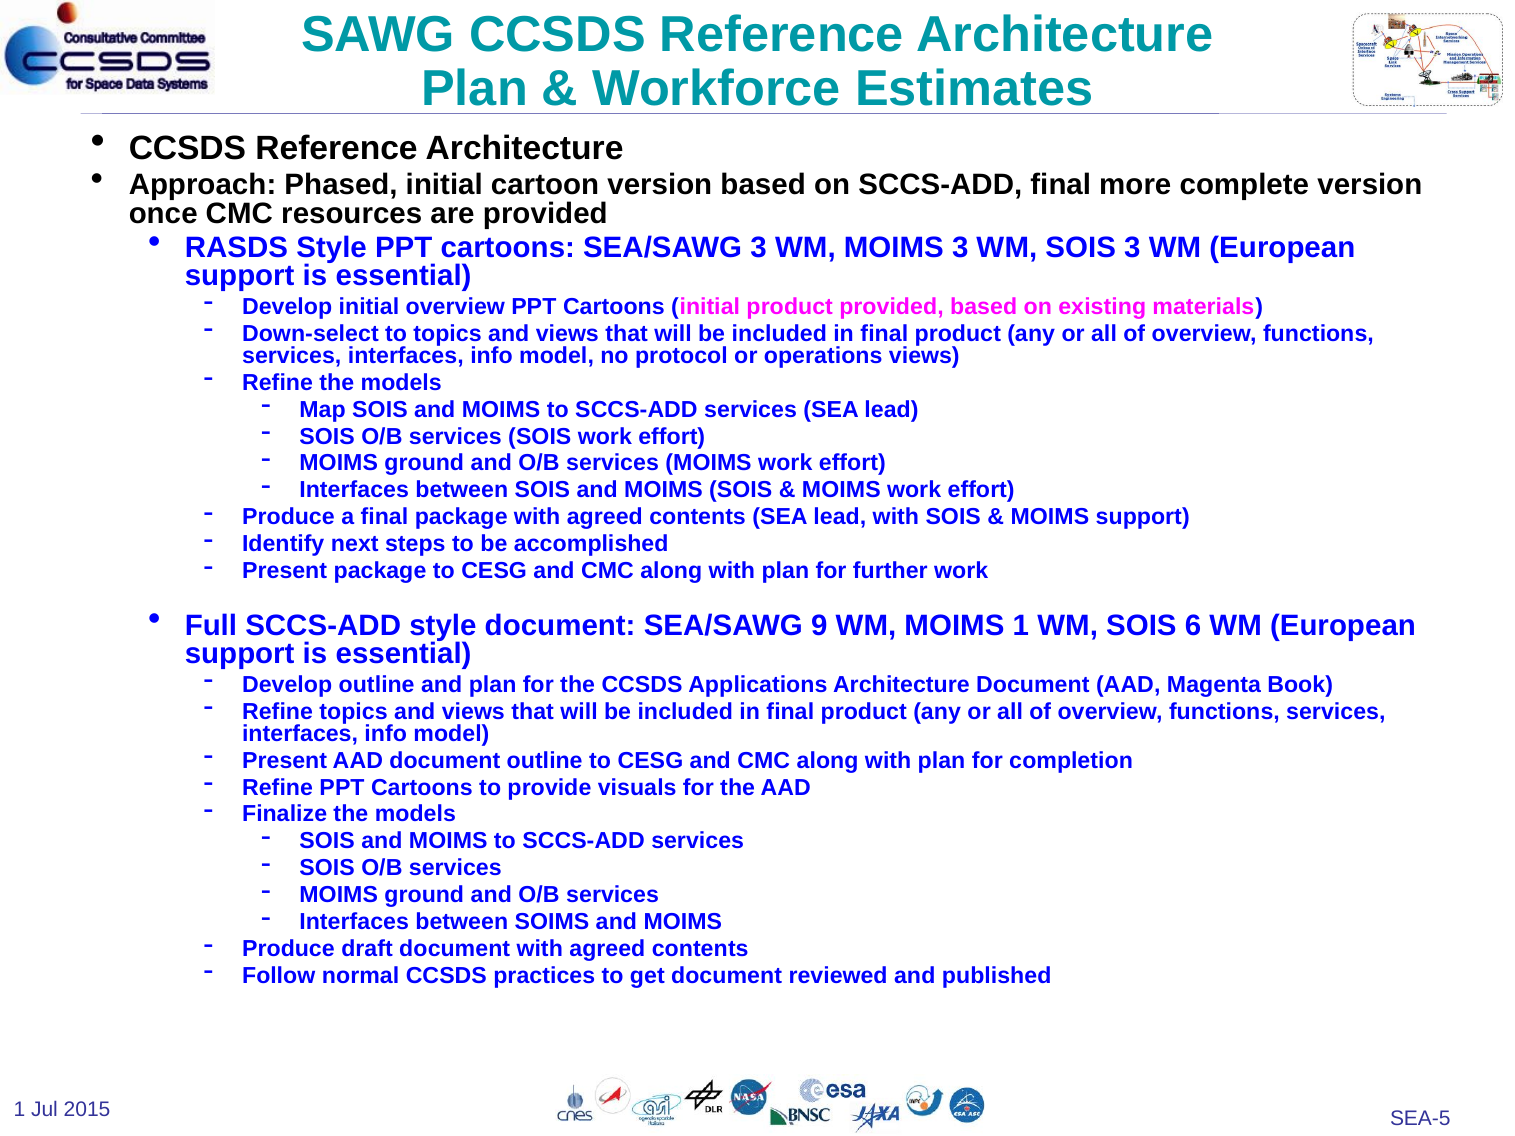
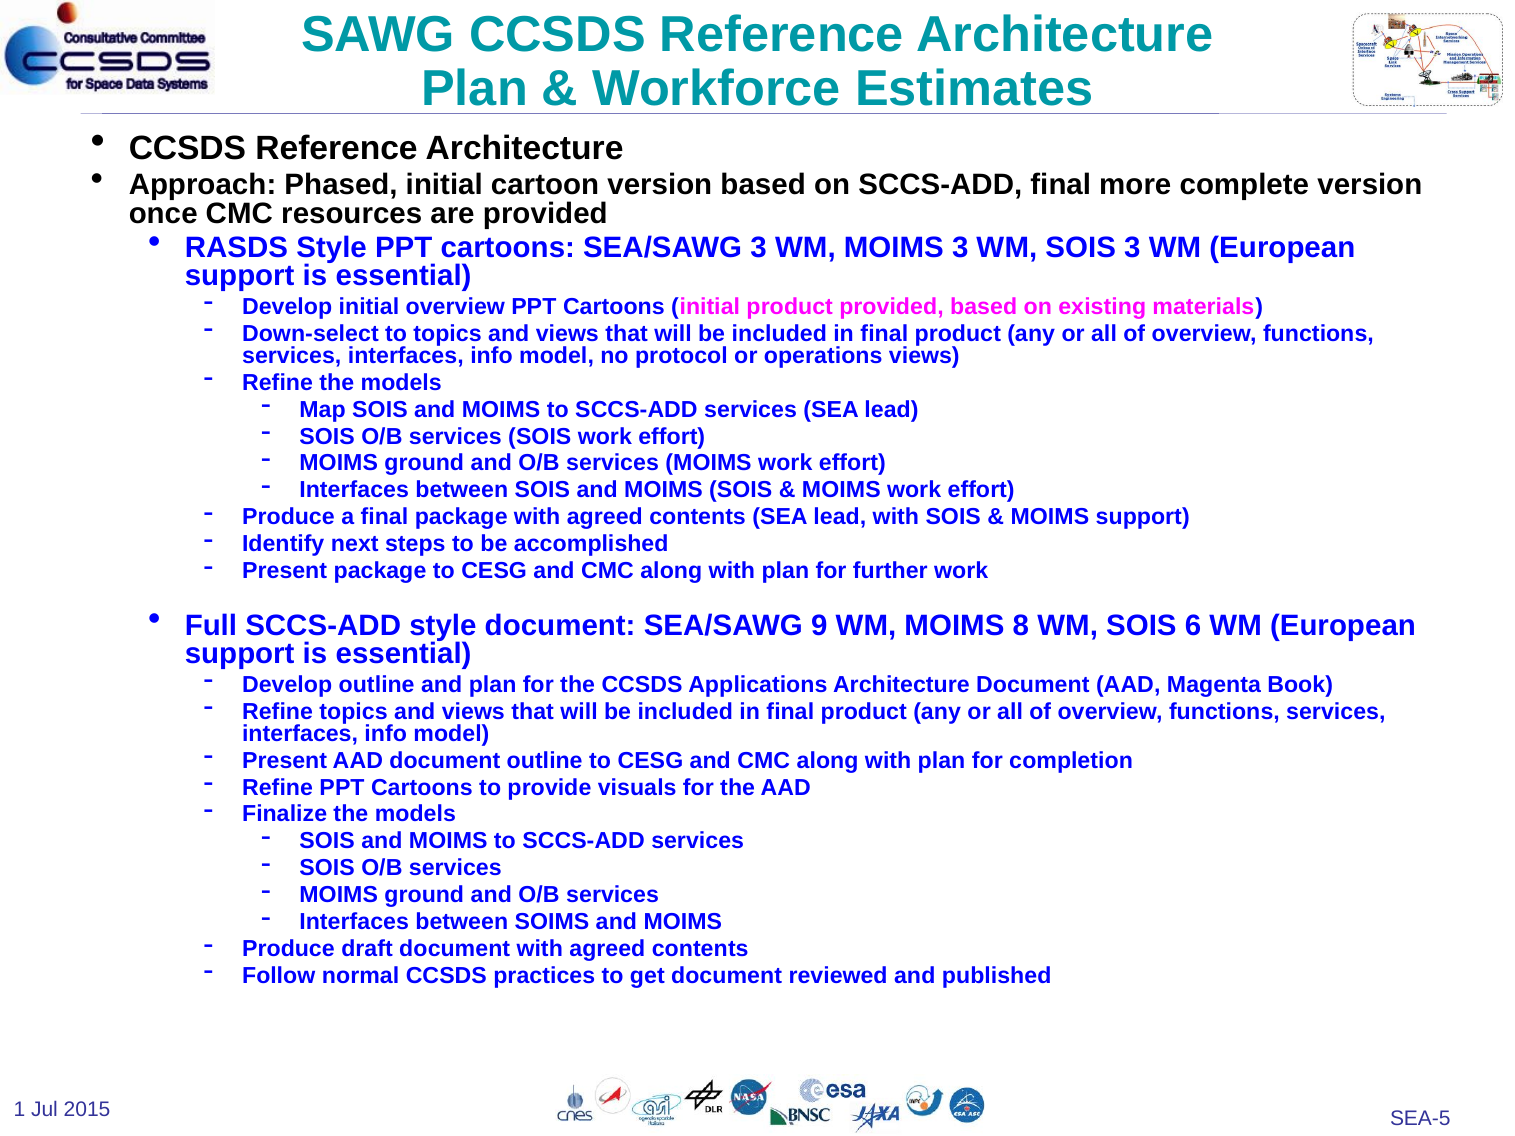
MOIMS 1: 1 -> 8
